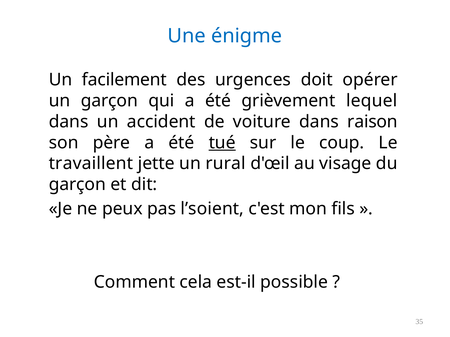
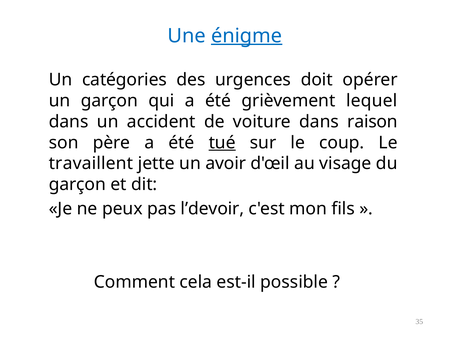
énigme underline: none -> present
facilement: facilement -> catégories
rural: rural -> avoir
l’soient: l’soient -> l’devoir
